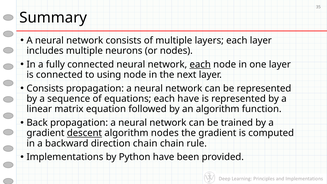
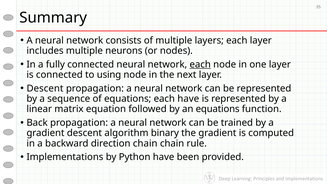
Consists at (45, 88): Consists -> Descent
an algorithm: algorithm -> equations
descent at (84, 133) underline: present -> none
algorithm nodes: nodes -> binary
